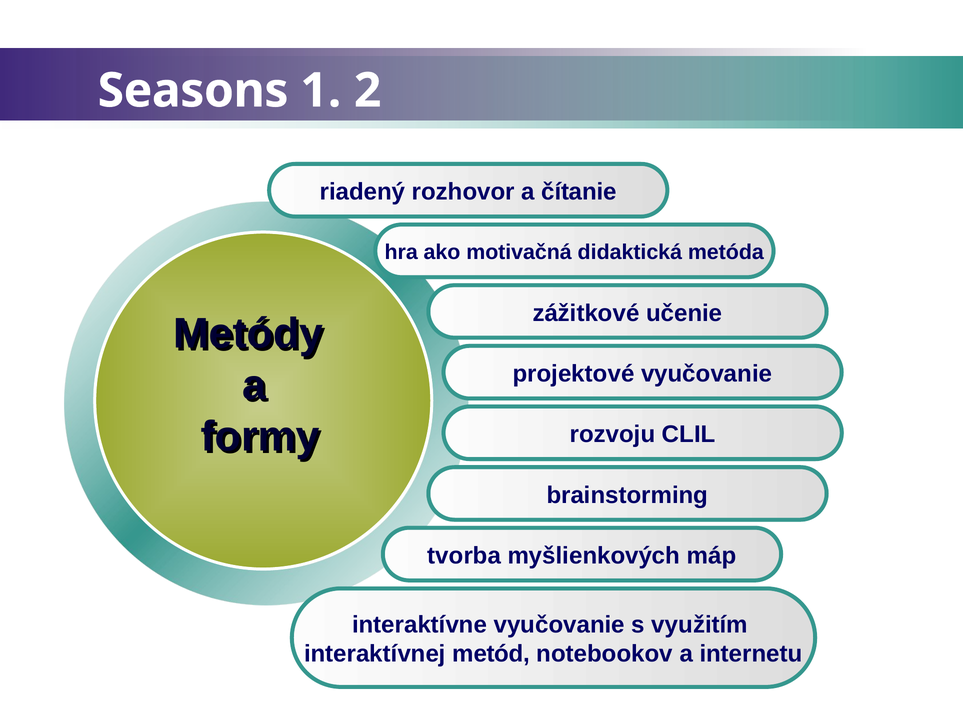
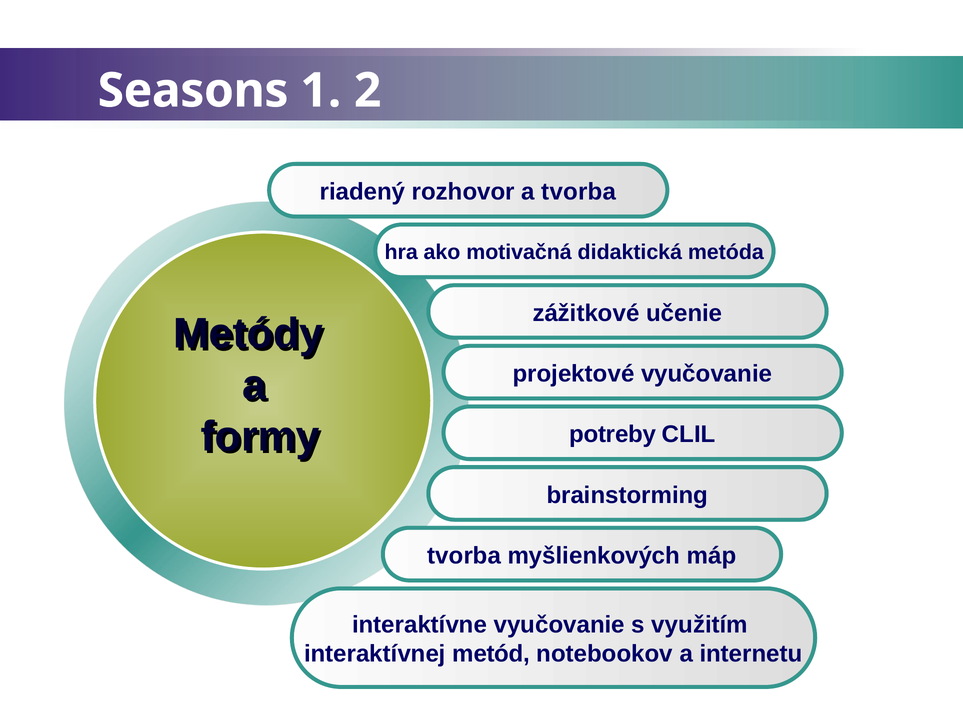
a čítanie: čítanie -> tvorba
rozvoju: rozvoju -> potreby
